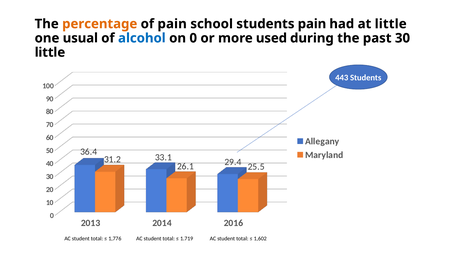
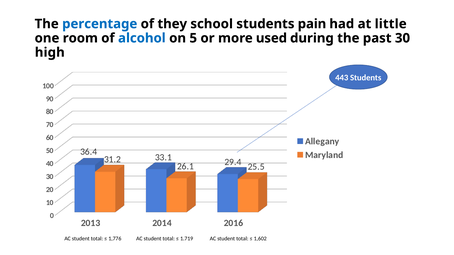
percentage colour: orange -> blue
of pain: pain -> they
usual: usual -> room
on 0: 0 -> 5
little at (50, 52): little -> high
